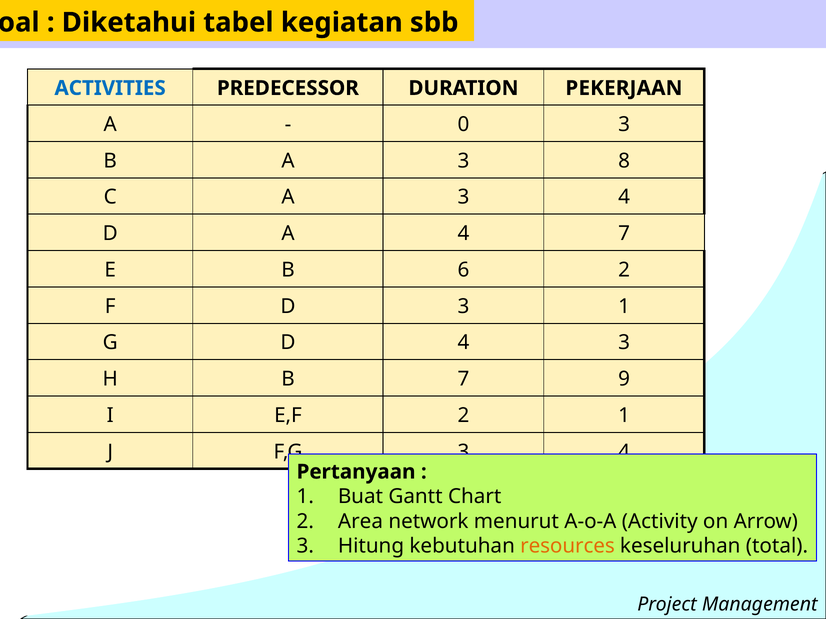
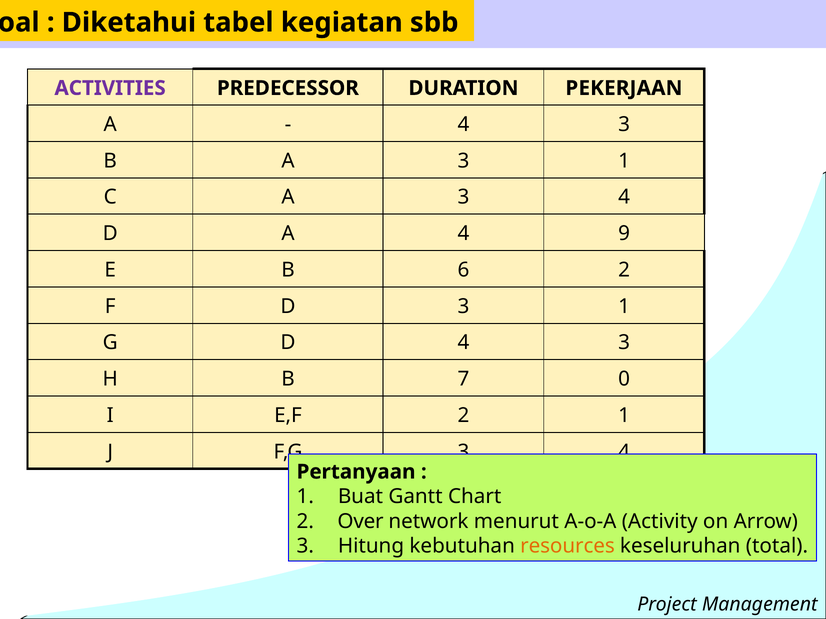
ACTIVITIES colour: blue -> purple
0 at (464, 125): 0 -> 4
A 3 8: 8 -> 1
4 7: 7 -> 9
9: 9 -> 0
Area: Area -> Over
